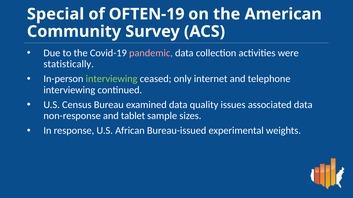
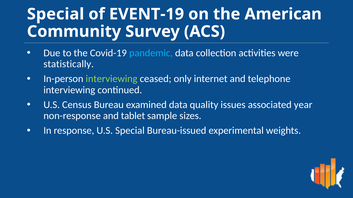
OFTEN-19: OFTEN-19 -> EVENT-19
pandemic colour: pink -> light blue
associated data: data -> year
U.S African: African -> Special
